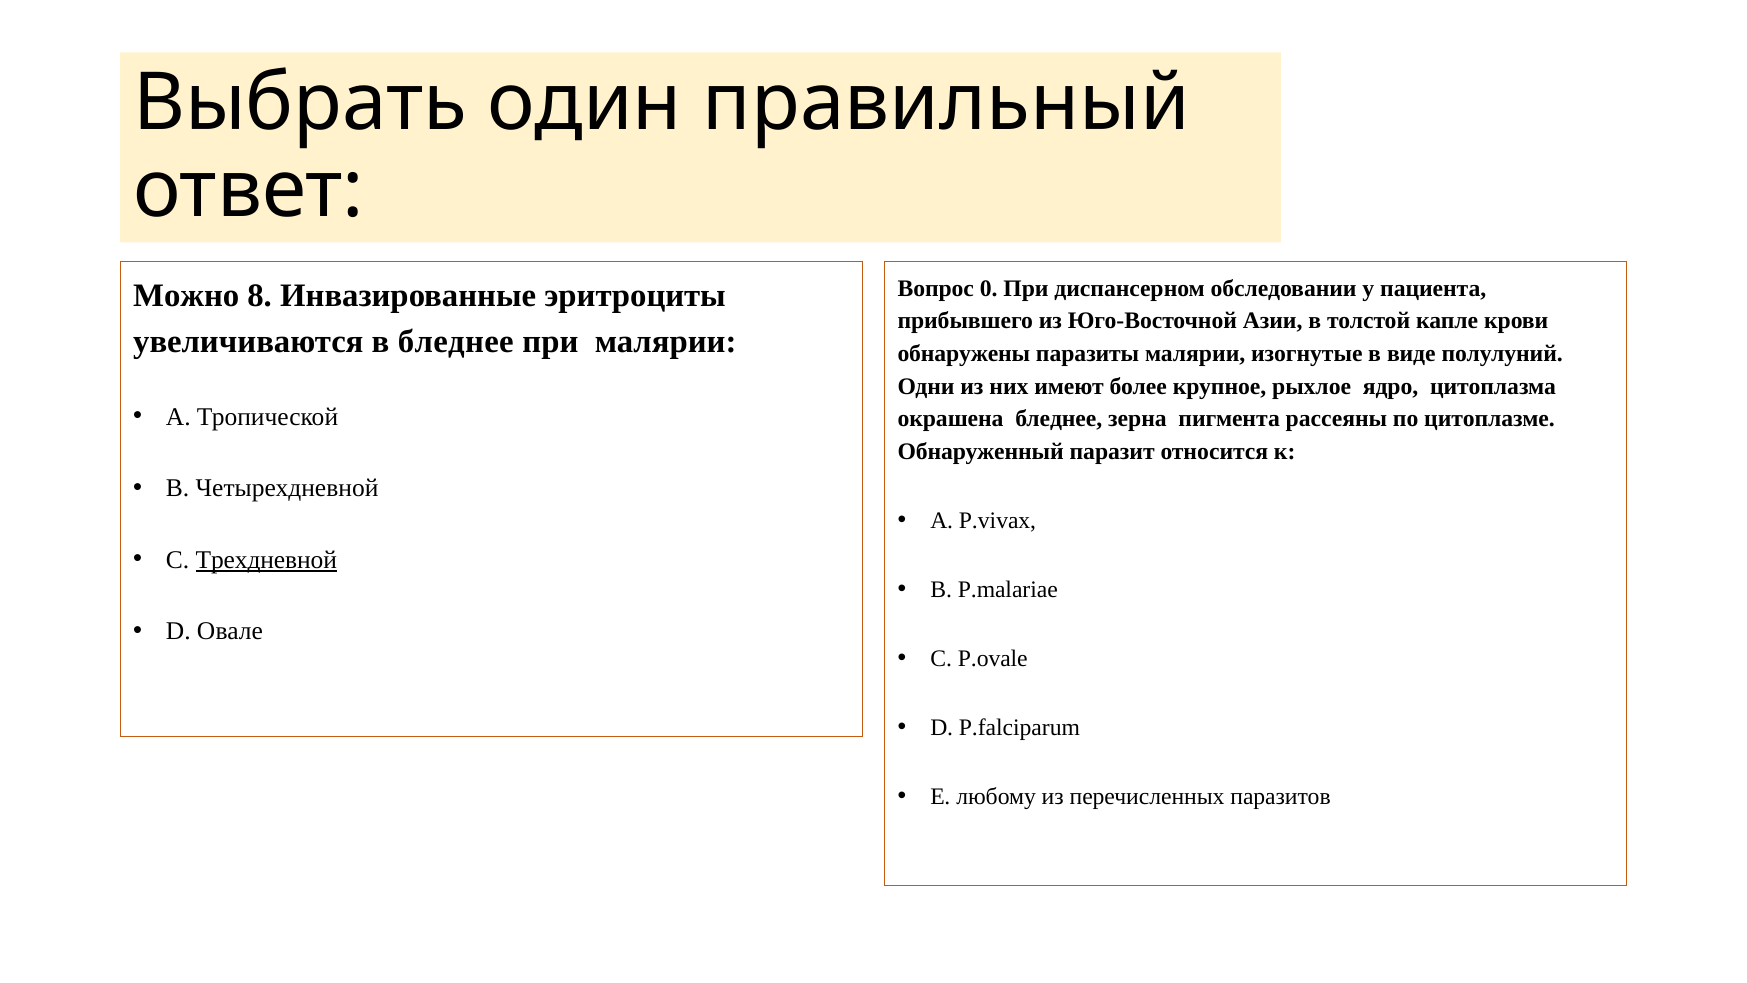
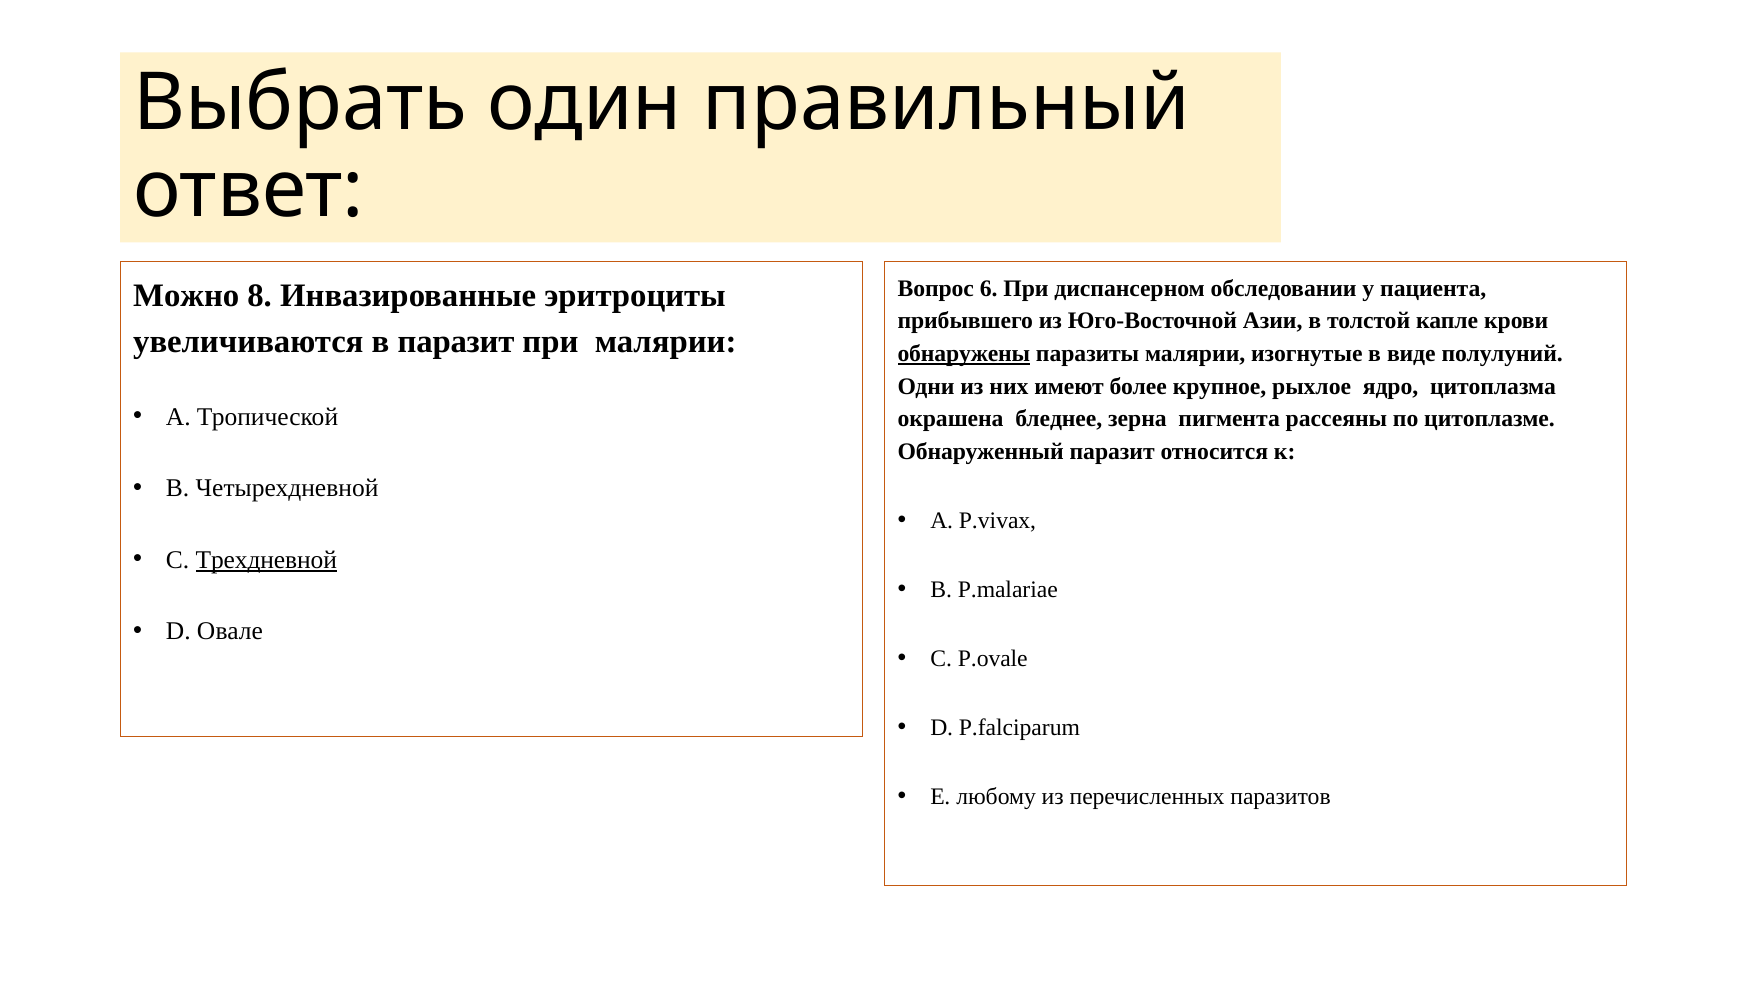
0: 0 -> 6
в бледнее: бледнее -> паразит
обнаружены underline: none -> present
